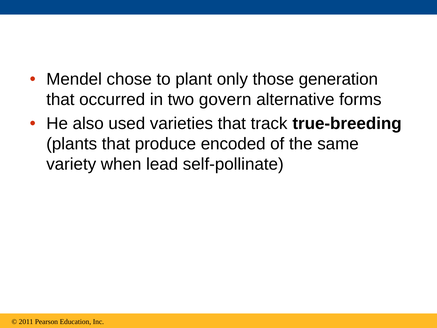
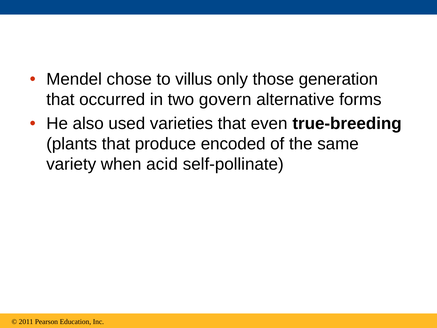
plant: plant -> villus
track: track -> even
lead: lead -> acid
